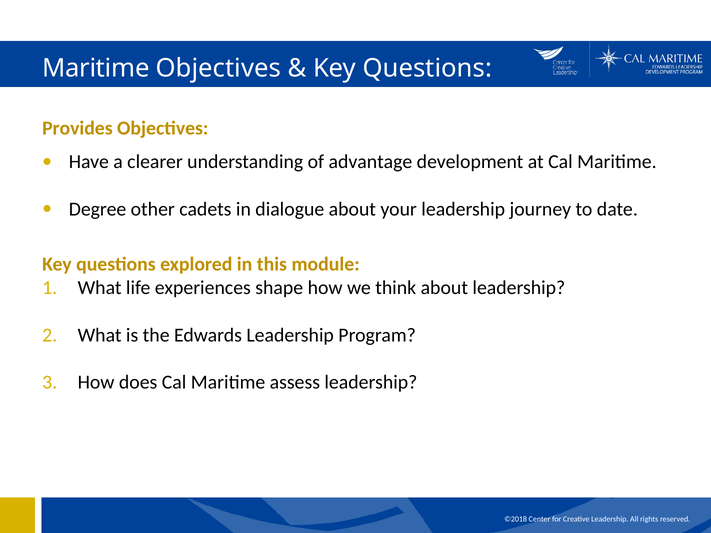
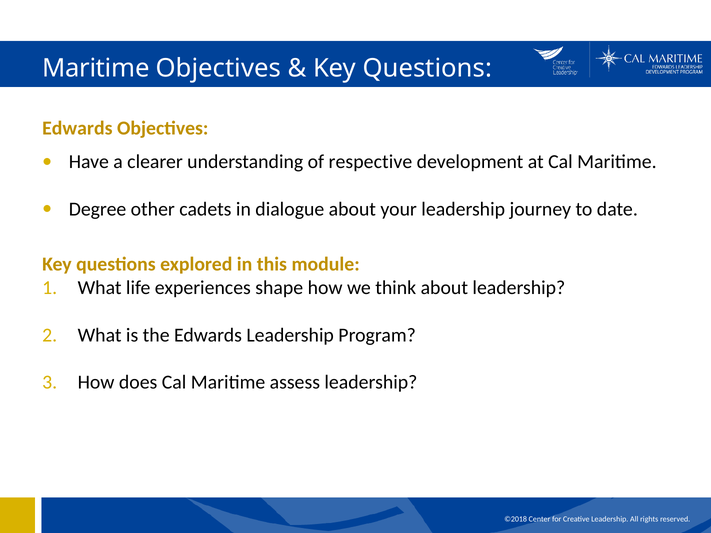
Provides at (77, 128): Provides -> Edwards
advantage: advantage -> respective
